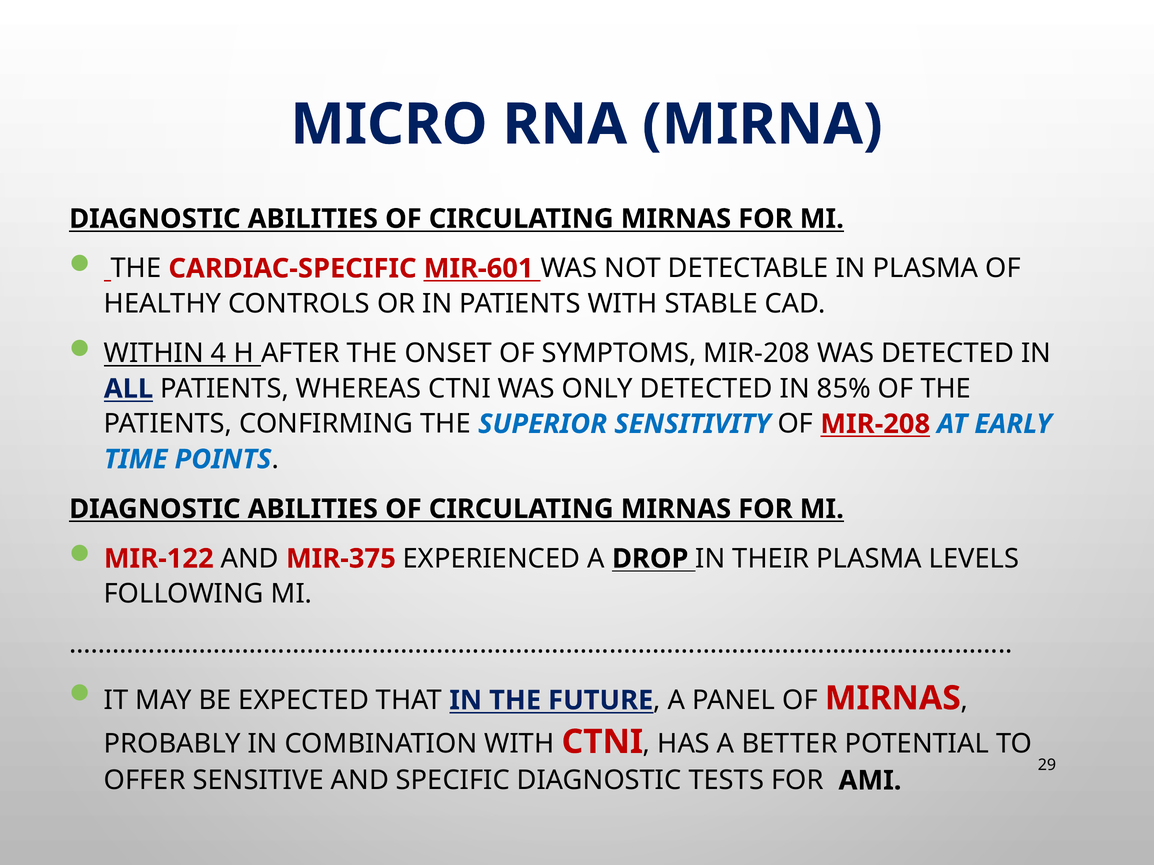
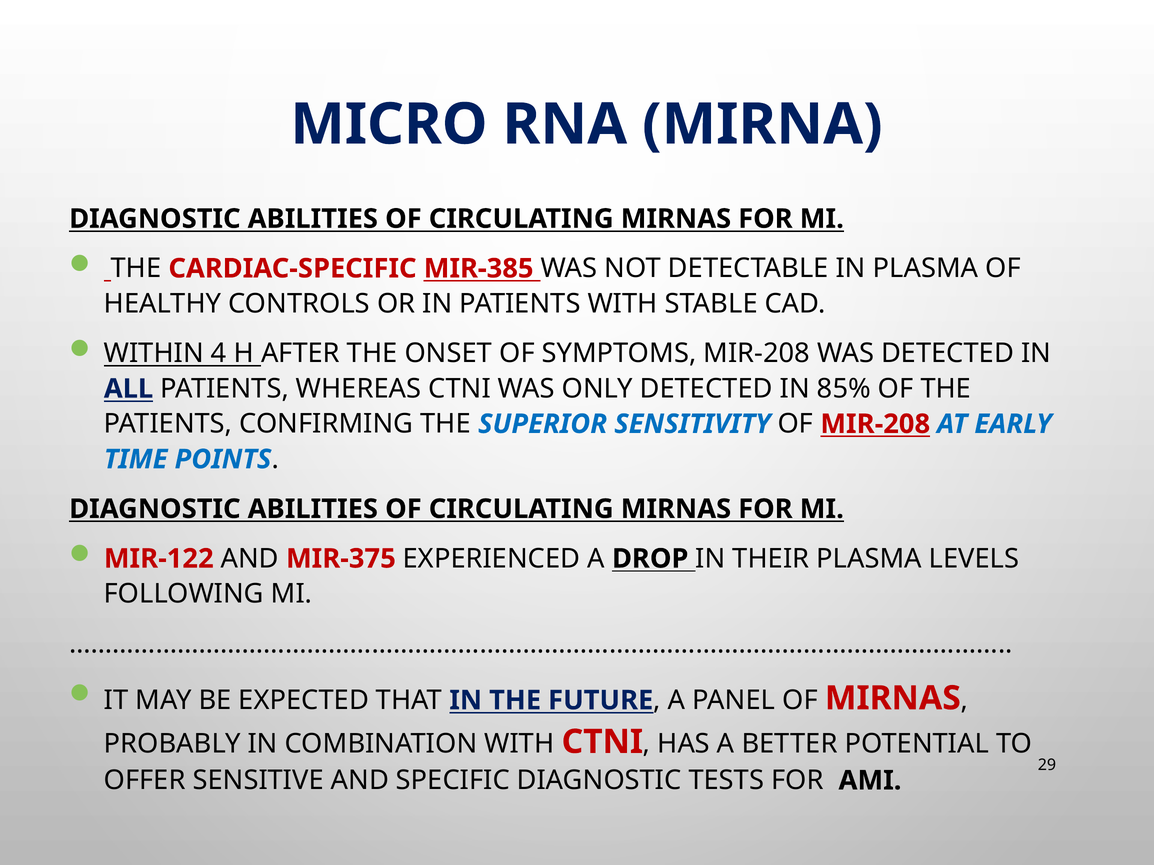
MIR-601: MIR-601 -> MIR-385
